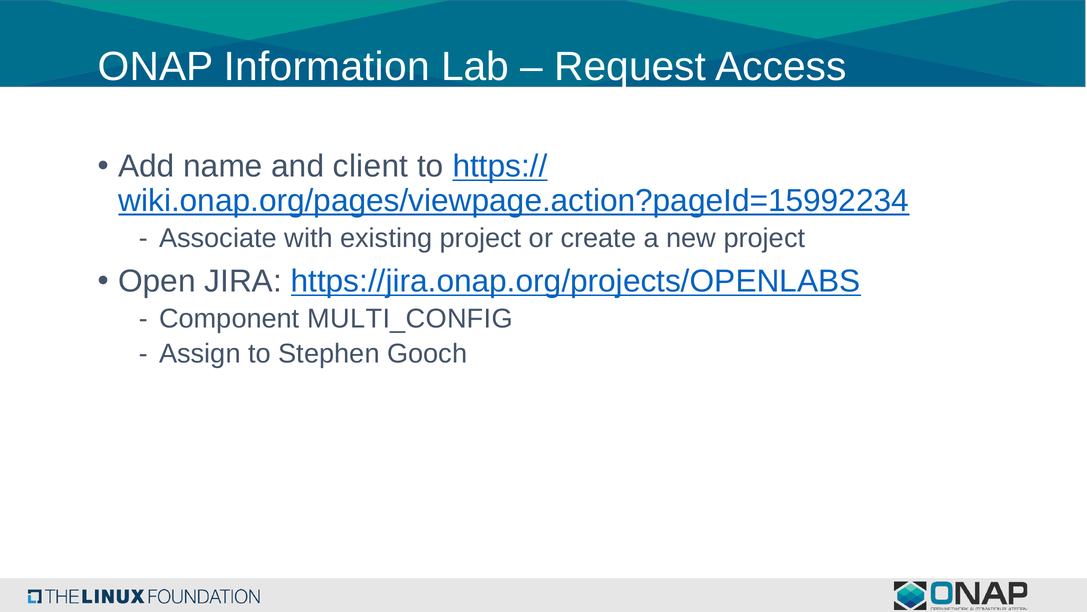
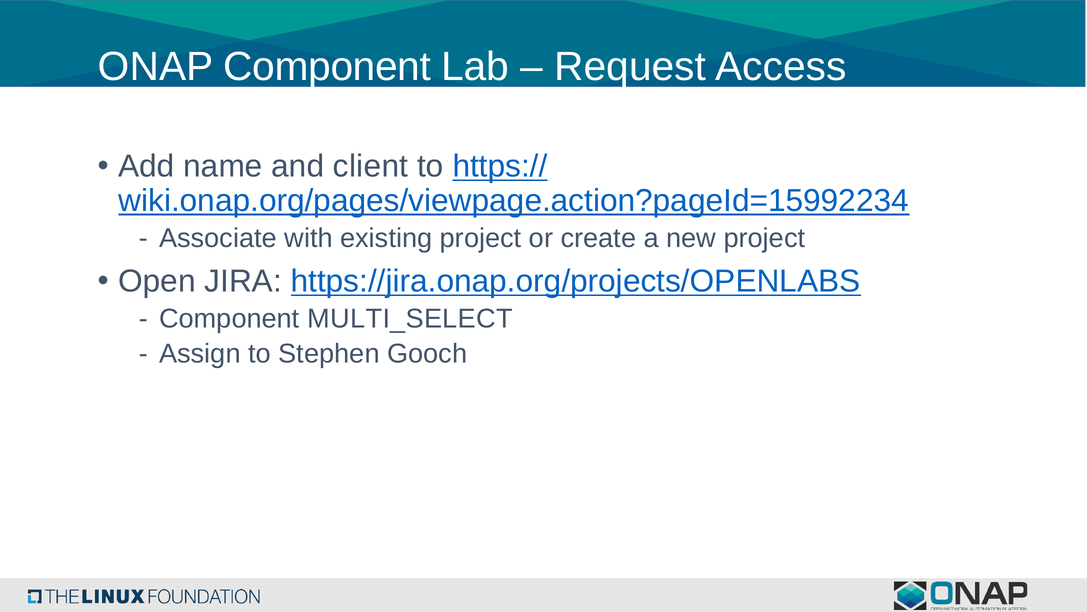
ONAP Information: Information -> Component
MULTI_CONFIG: MULTI_CONFIG -> MULTI_SELECT
